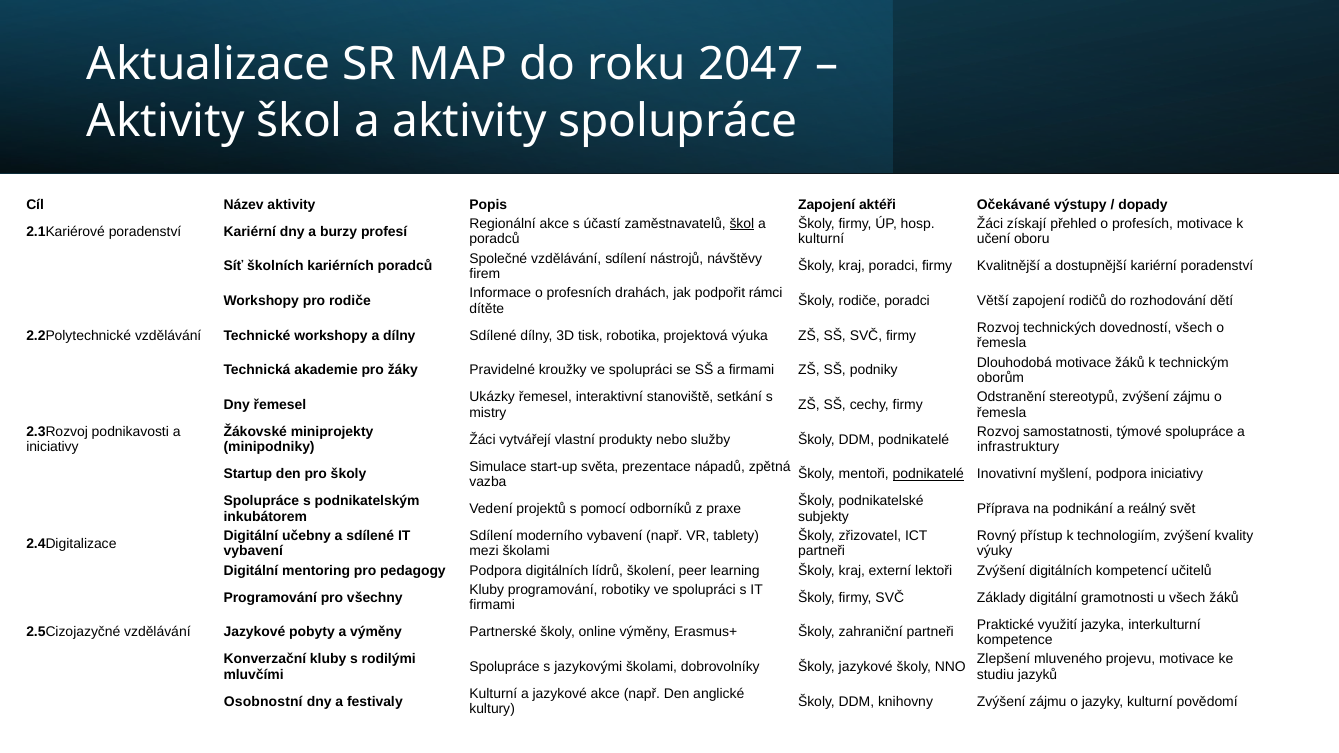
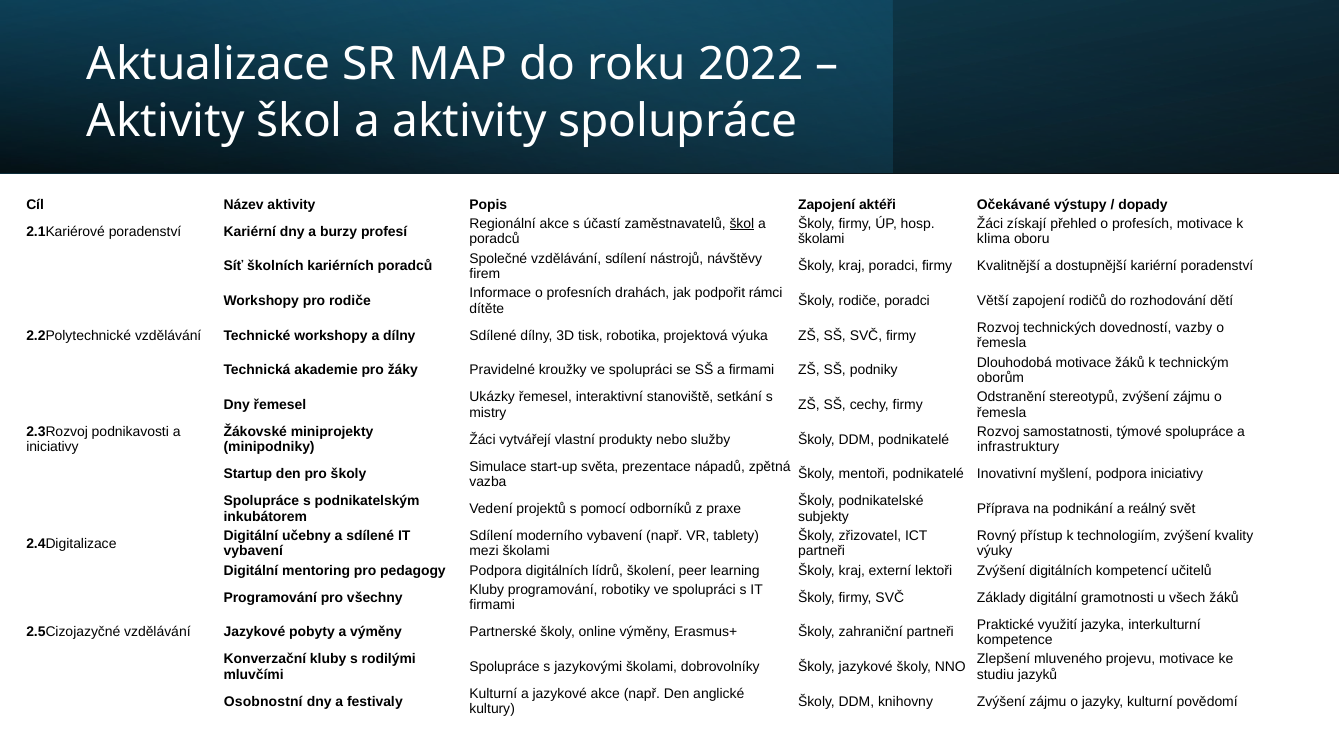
2047: 2047 -> 2022
kulturní at (821, 239): kulturní -> školami
učení: učení -> klima
dovedností všech: všech -> vazby
podnikatelé at (928, 474) underline: present -> none
